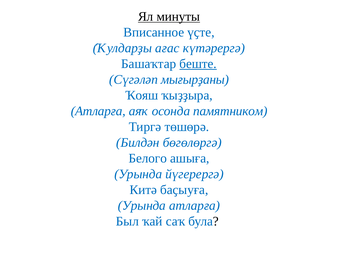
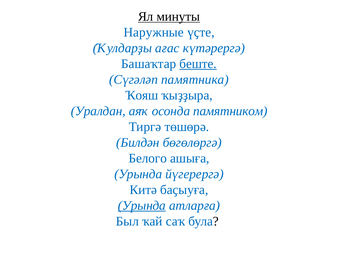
Вписанное: Вписанное -> Наружные
мығырҙаны: мығырҙаны -> памятника
Атларға at (98, 111): Атларға -> Уралдан
Урында at (142, 206) underline: none -> present
